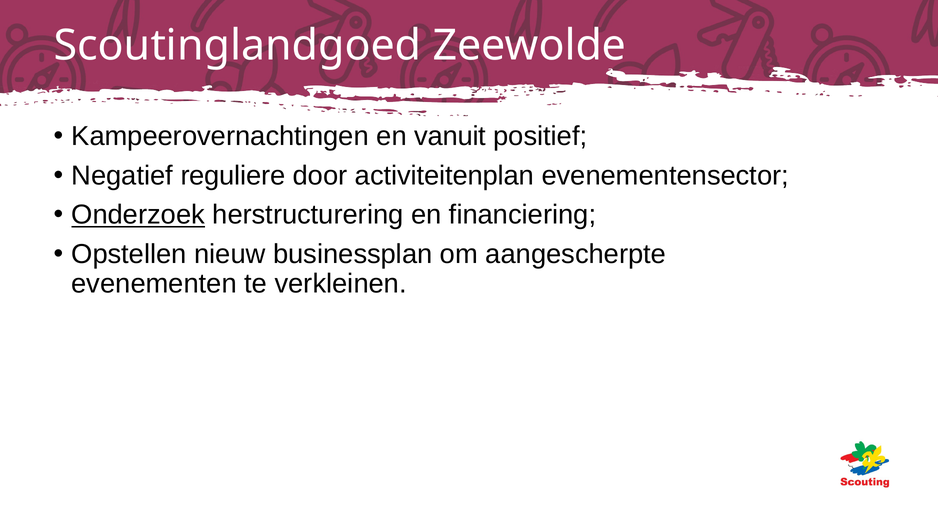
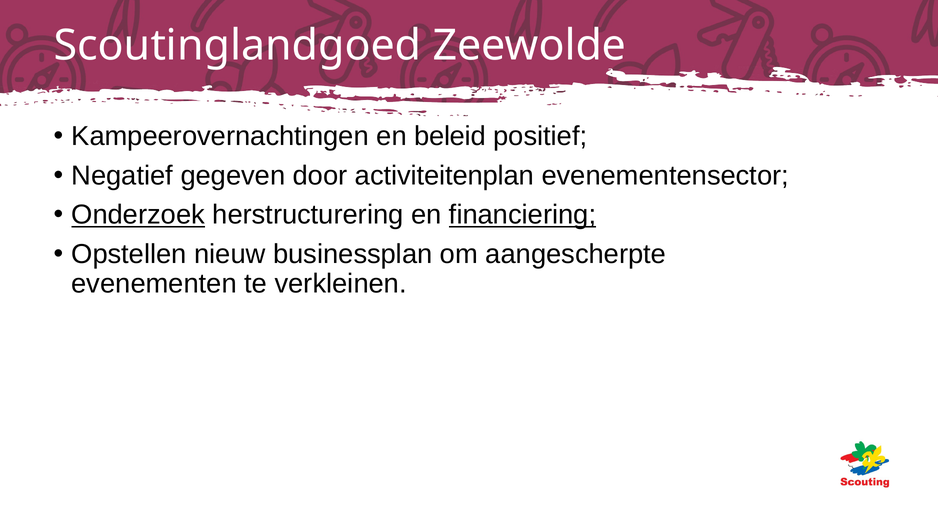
vanuit: vanuit -> beleid
reguliere: reguliere -> gegeven
financiering underline: none -> present
